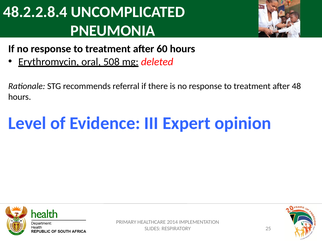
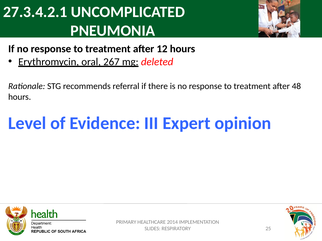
48.2.2.8.4: 48.2.2.8.4 -> 27.3.4.2.1
60: 60 -> 12
508: 508 -> 267
